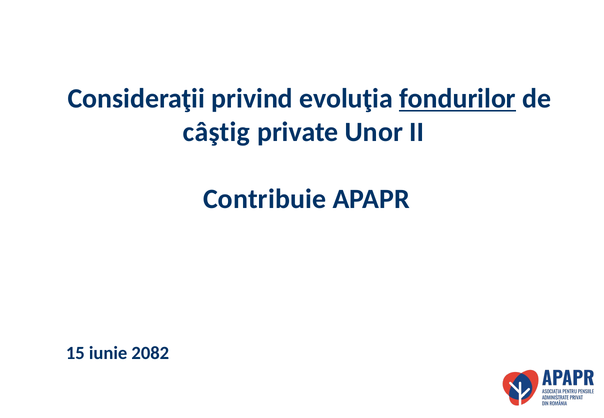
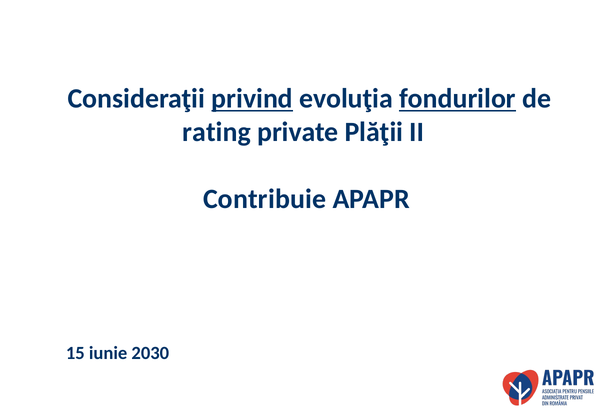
privind underline: none -> present
câştig: câştig -> rating
Unor: Unor -> Plăţii
2082: 2082 -> 2030
